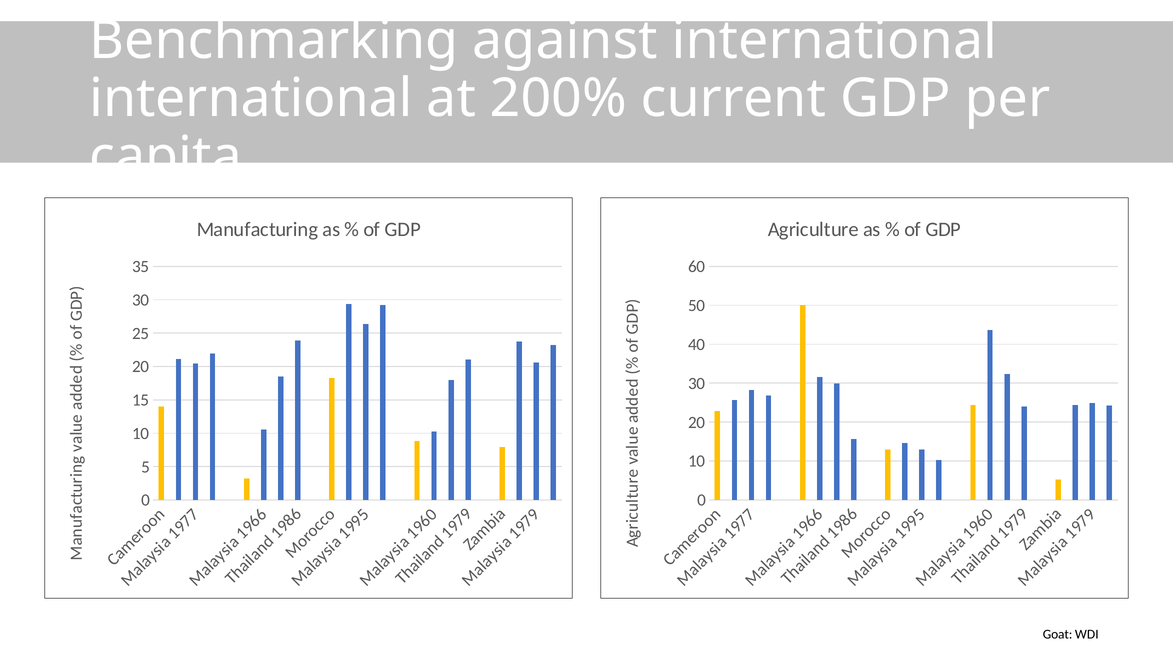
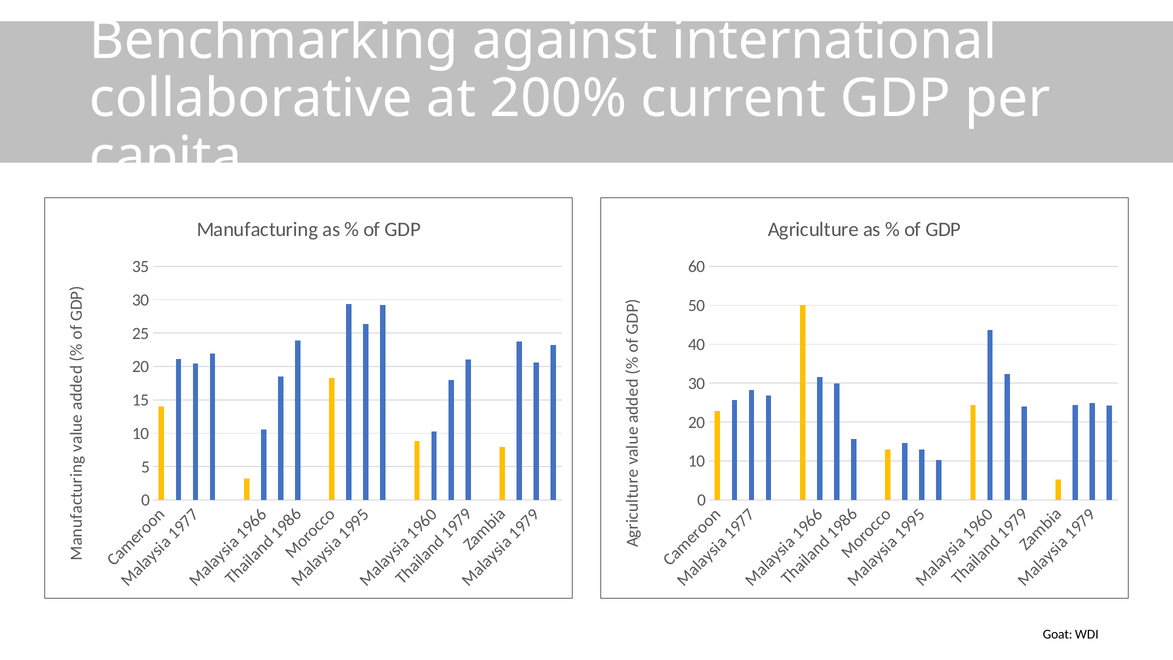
international at (251, 99): international -> collaborative
